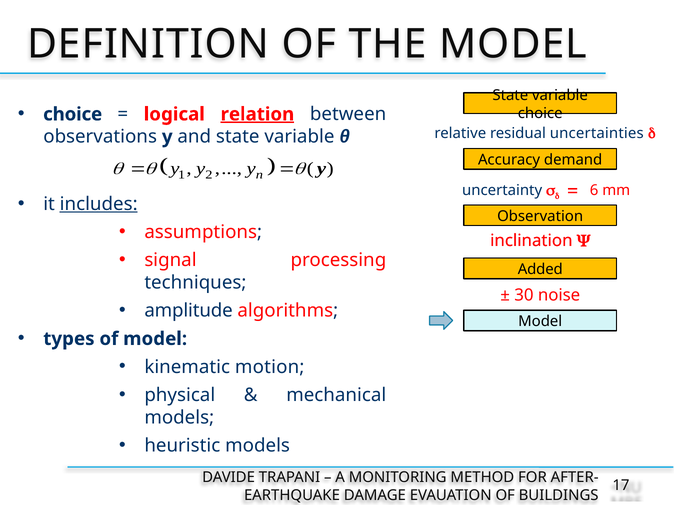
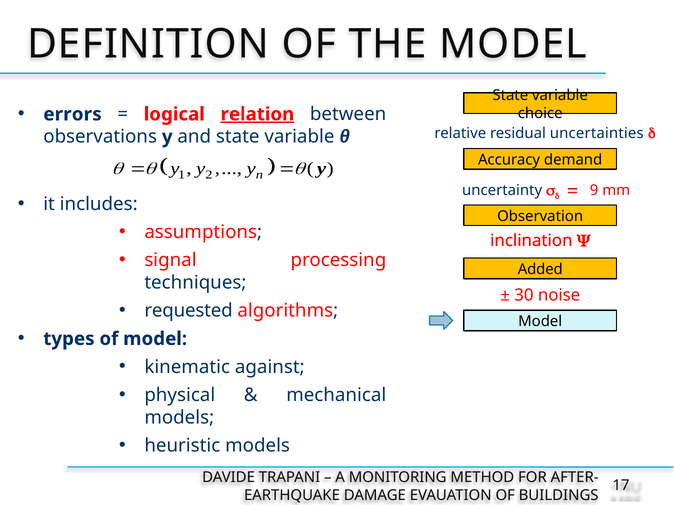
choice at (73, 114): choice -> errors
6: 6 -> 9
includes underline: present -> none
amplitude: amplitude -> requested
motion: motion -> against
